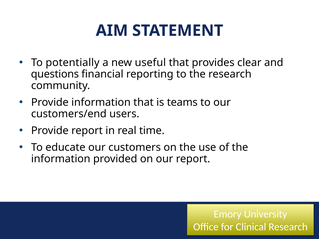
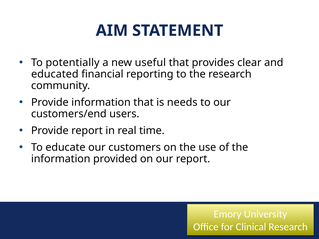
questions: questions -> educated
teams: teams -> needs
